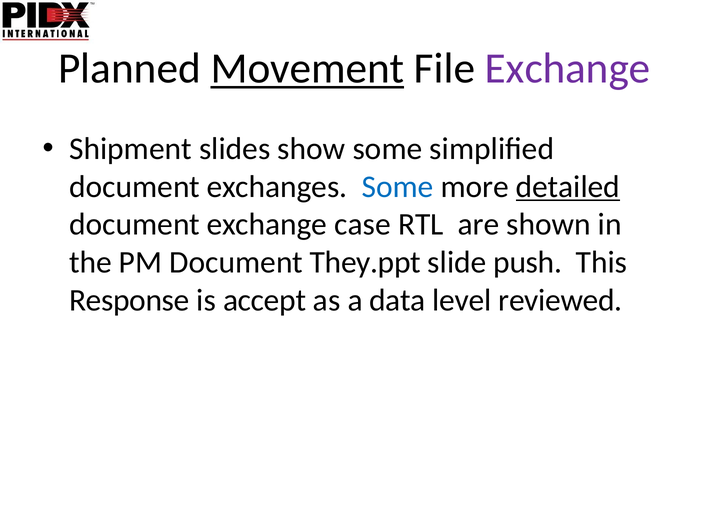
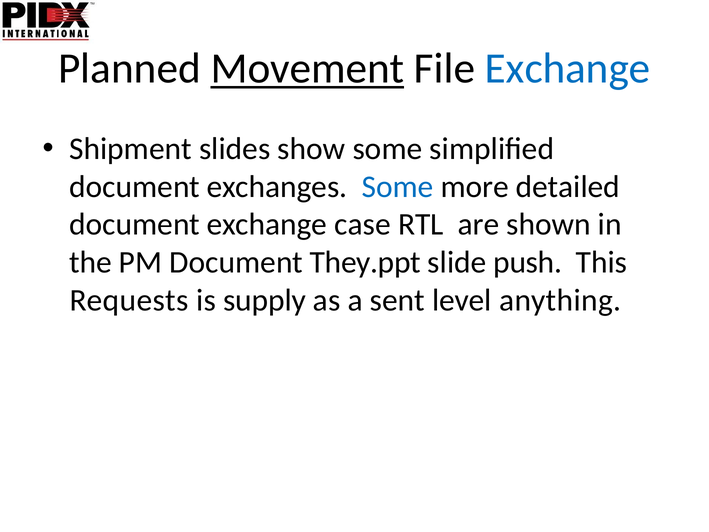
Exchange at (568, 69) colour: purple -> blue
detailed underline: present -> none
Response: Response -> Requests
accept: accept -> supply
data: data -> sent
reviewed: reviewed -> anything
